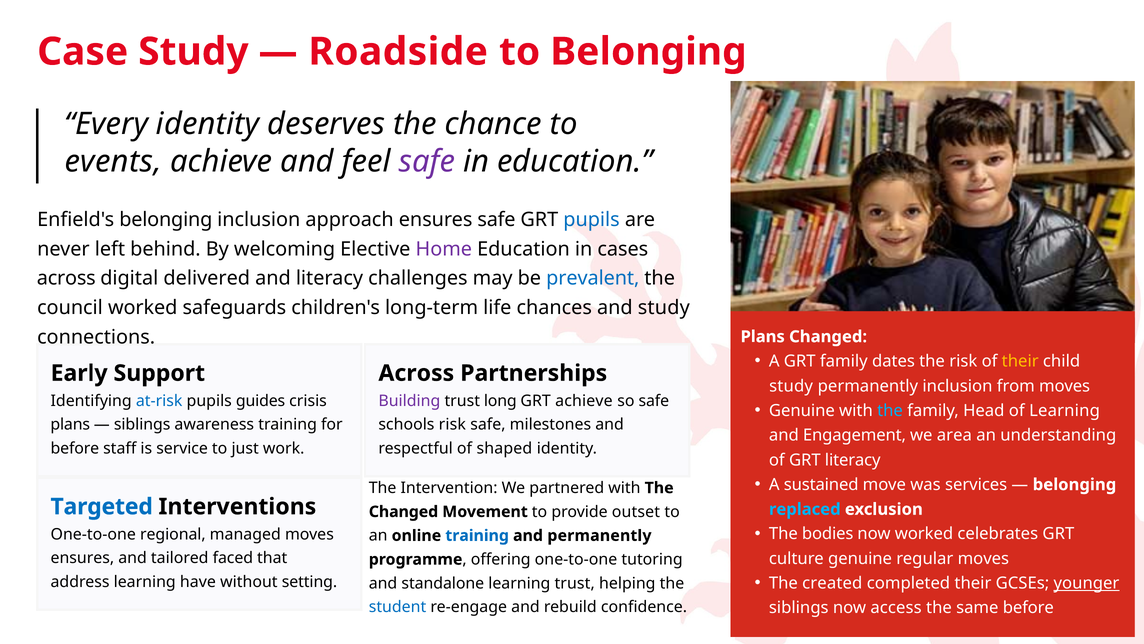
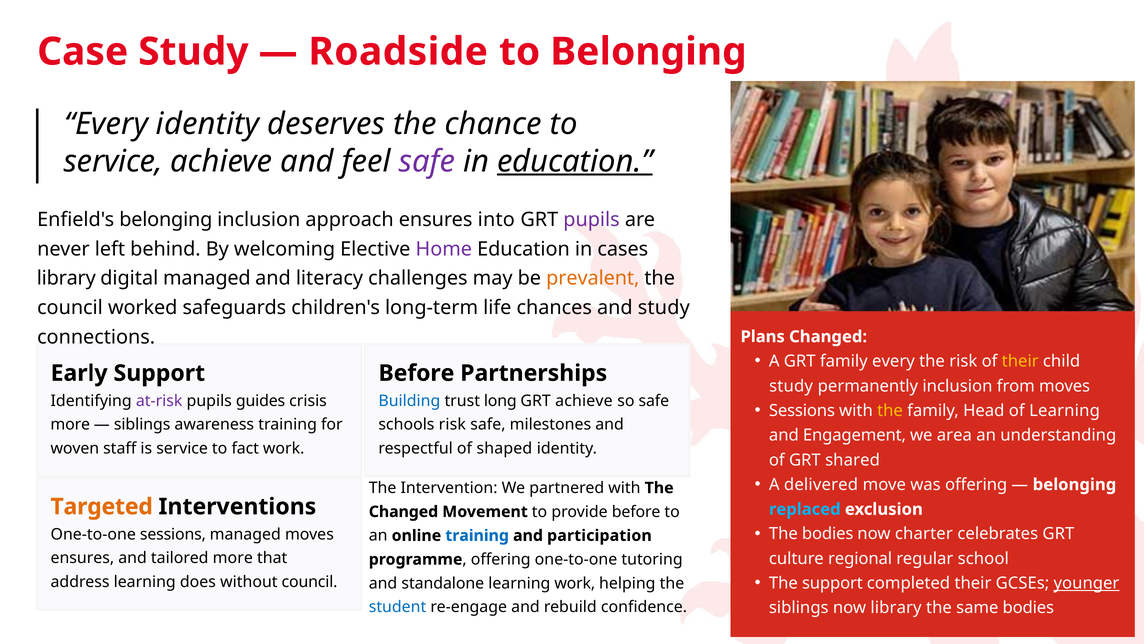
events at (113, 161): events -> service
education at (575, 161) underline: none -> present
ensures safe: safe -> into
pupils at (592, 219) colour: blue -> purple
across at (66, 278): across -> library
digital delivered: delivered -> managed
prevalent colour: blue -> orange
family dates: dates -> every
Across at (416, 373): Across -> Before
at-risk colour: blue -> purple
Building colour: purple -> blue
Genuine at (802, 410): Genuine -> Sessions
the at (890, 410) colour: light blue -> yellow
plans at (70, 424): plans -> more
before at (75, 448): before -> woven
just: just -> fact
GRT literacy: literacy -> shared
sustained: sustained -> delivered
was services: services -> offering
Targeted colour: blue -> orange
provide outset: outset -> before
now worked: worked -> charter
One-to-one regional: regional -> sessions
and permanently: permanently -> participation
tailored faced: faced -> more
culture genuine: genuine -> regional
regular moves: moves -> school
The created: created -> support
have: have -> does
without setting: setting -> council
learning trust: trust -> work
now access: access -> library
same before: before -> bodies
